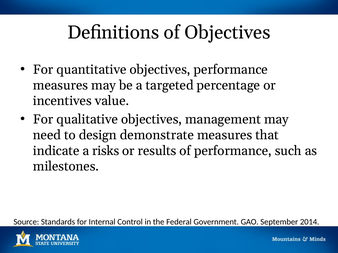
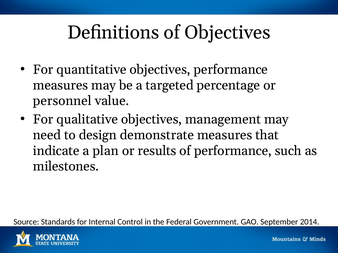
incentives: incentives -> personnel
risks: risks -> plan
